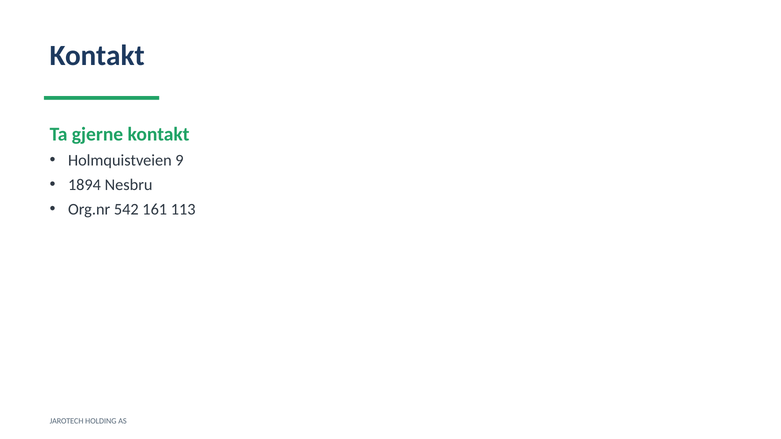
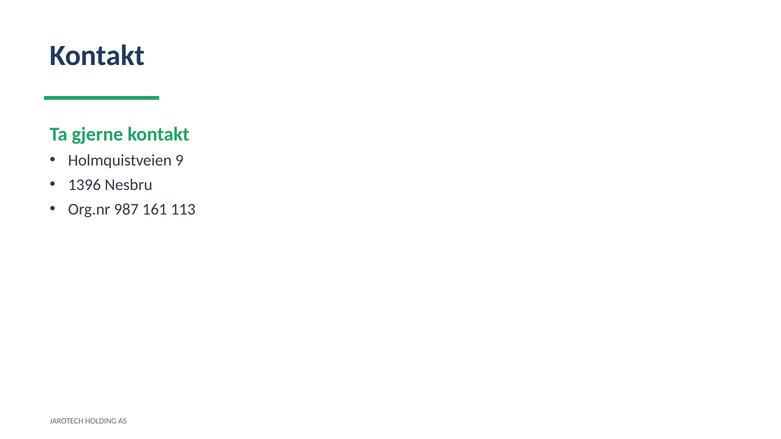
1894: 1894 -> 1396
542: 542 -> 987
